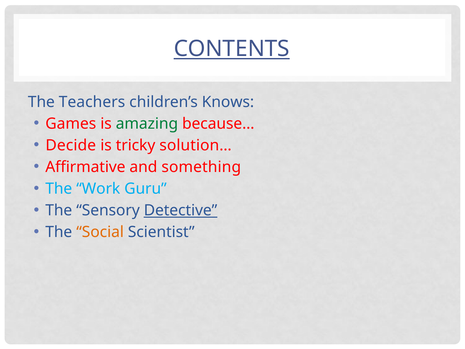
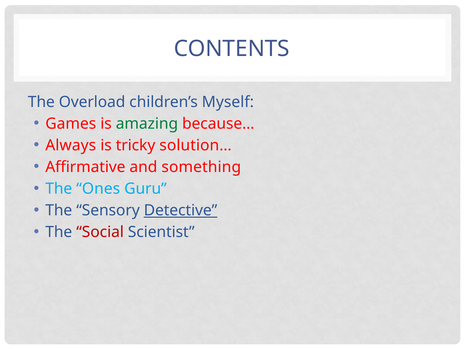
CONTENTS underline: present -> none
Teachers: Teachers -> Overload
Knows: Knows -> Myself
Decide: Decide -> Always
Work: Work -> Ones
Social colour: orange -> red
